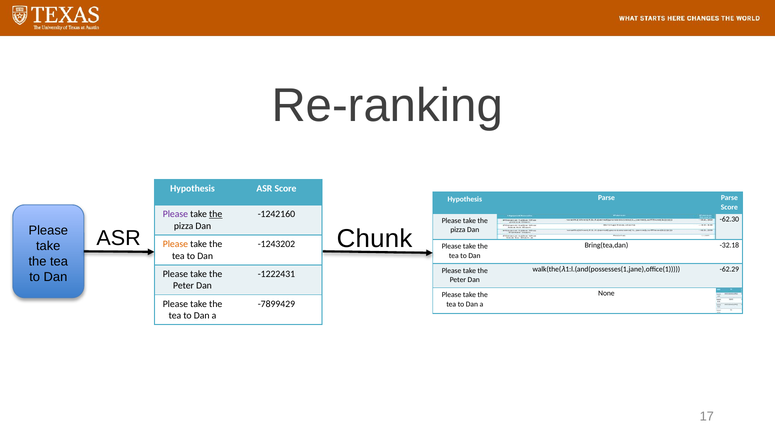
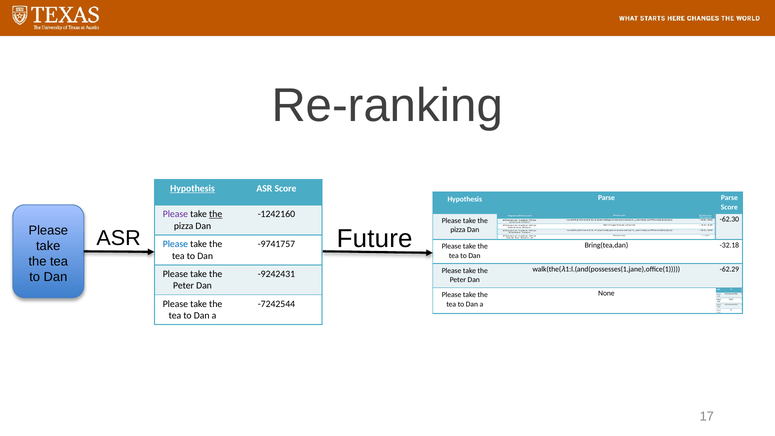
Hypothesis at (192, 188) underline: none -> present
Chunk: Chunk -> Future
Please at (175, 244) colour: orange -> blue
-1243202: -1243202 -> -9741757
-1222431: -1222431 -> -9242431
-7899429: -7899429 -> -7242544
